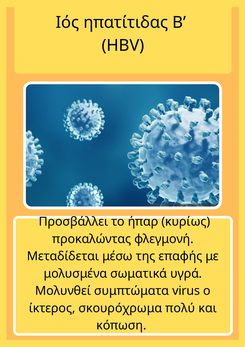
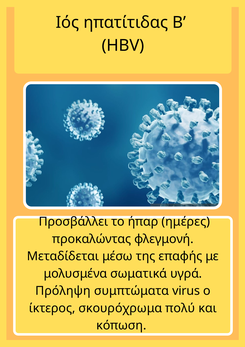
κυρίως: κυρίως -> ημέρες
Μολυνθεί: Μολυνθεί -> Πρόληψη
